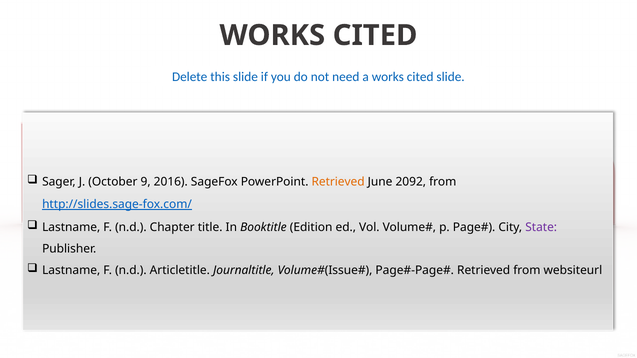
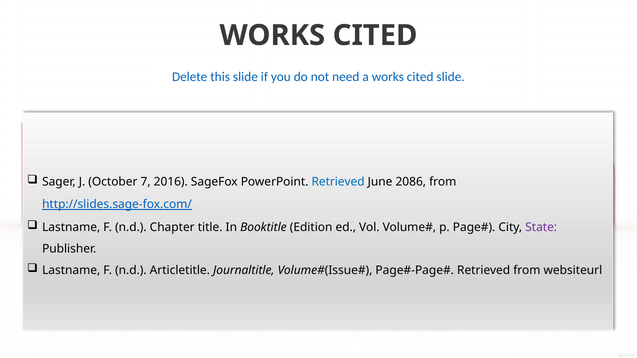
9: 9 -> 7
Retrieved at (338, 182) colour: orange -> blue
2092: 2092 -> 2086
